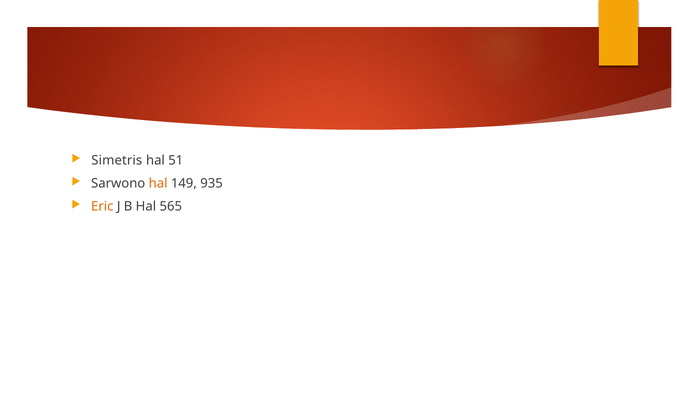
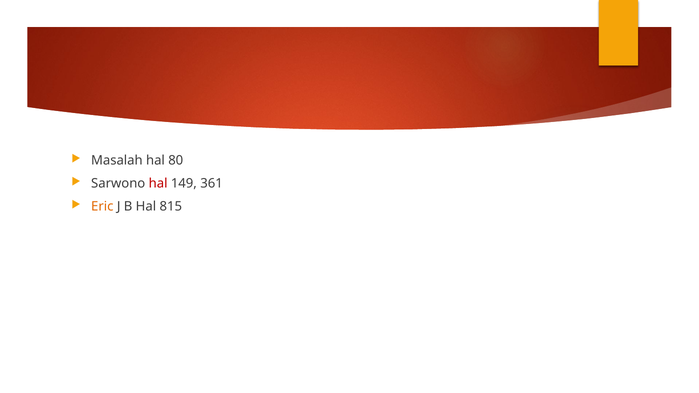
Simetris: Simetris -> Masalah
51: 51 -> 80
hal at (158, 184) colour: orange -> red
935: 935 -> 361
565: 565 -> 815
